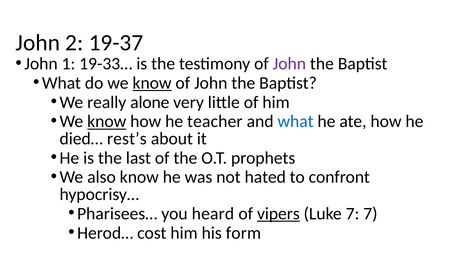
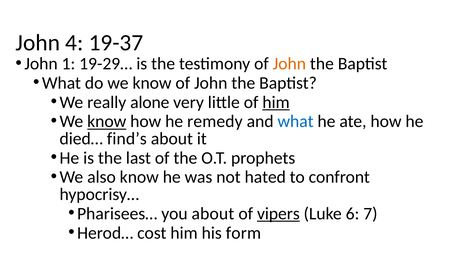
2: 2 -> 4
19-33…: 19-33… -> 19-29…
John at (289, 64) colour: purple -> orange
know at (152, 83) underline: present -> none
him at (276, 102) underline: none -> present
teacher: teacher -> remedy
rest’s: rest’s -> find’s
you heard: heard -> about
Luke 7: 7 -> 6
